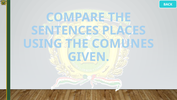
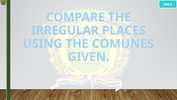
SENTENCES: SENTENCES -> IRREGULAR
